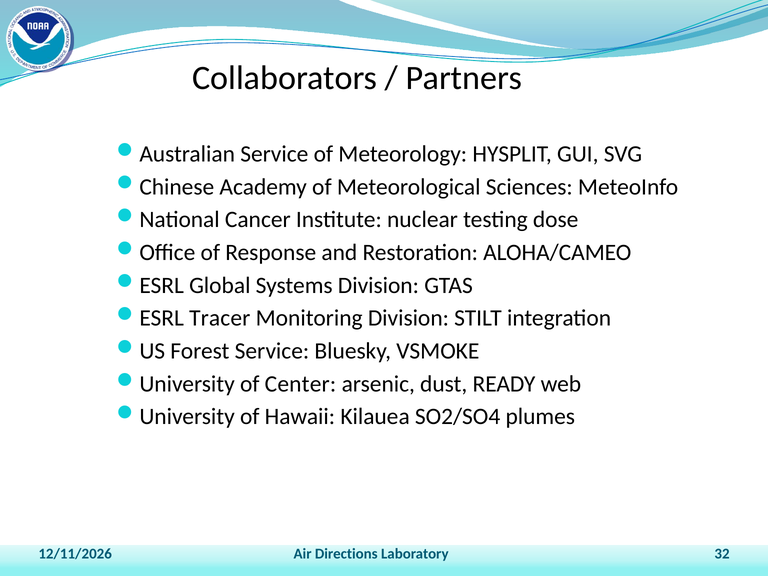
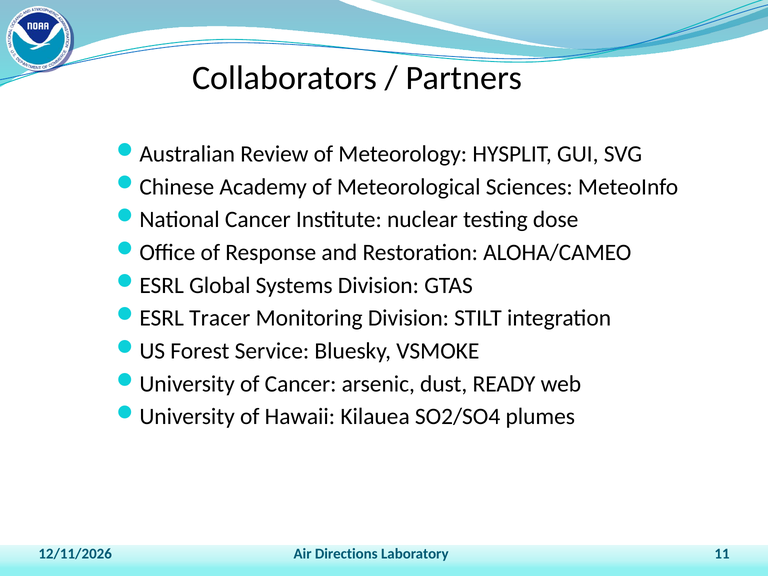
Australian Service: Service -> Review
of Center: Center -> Cancer
32: 32 -> 11
